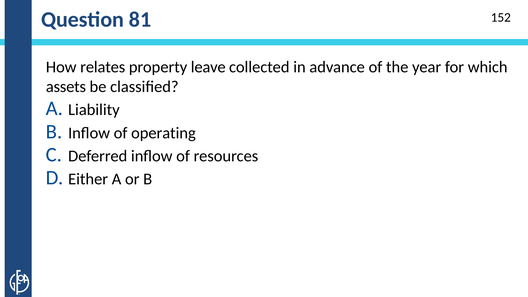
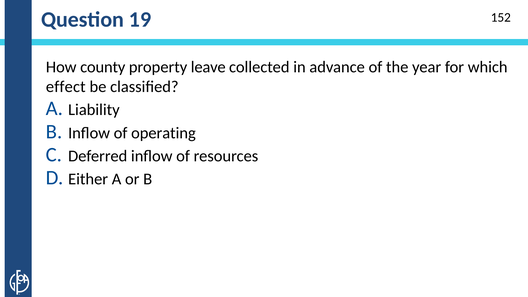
81: 81 -> 19
relates: relates -> county
assets: assets -> effect
